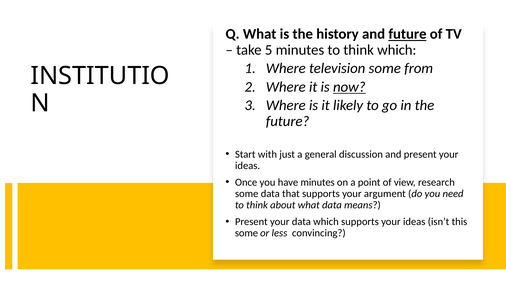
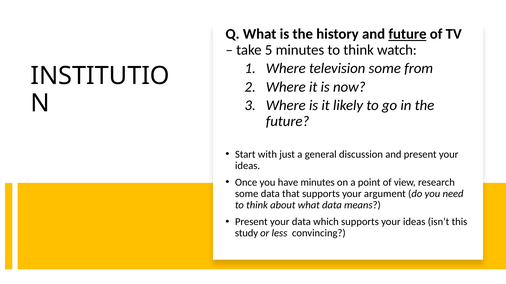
think which: which -> watch
now underline: present -> none
some at (246, 234): some -> study
